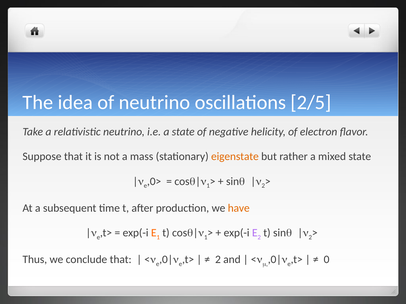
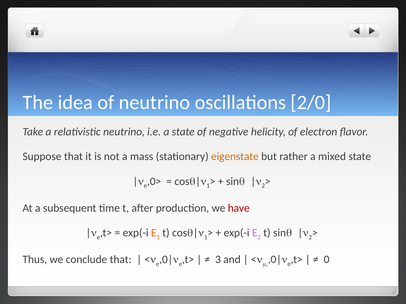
2/5: 2/5 -> 2/0
have colour: orange -> red
2 at (218, 260): 2 -> 3
